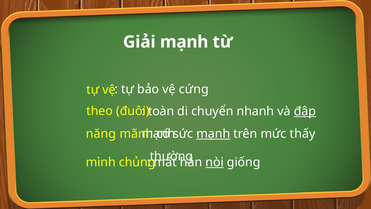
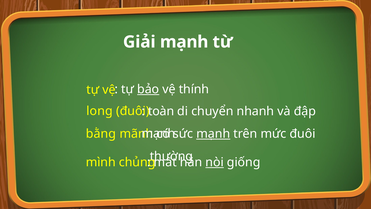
bảo underline: none -> present
cứng: cứng -> thính
theo: theo -> long
đập underline: present -> none
năng: năng -> bằng
mức thấy: thấy -> đuôi
